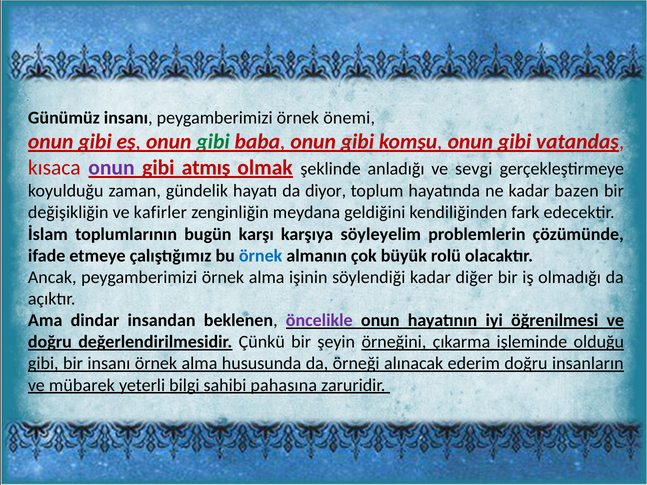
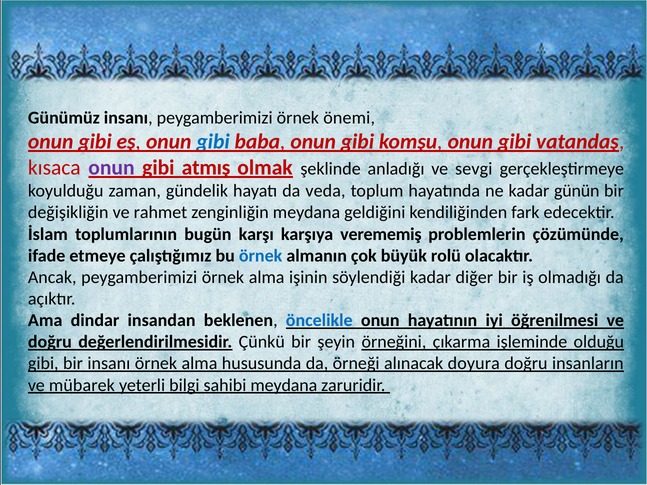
gibi at (213, 142) colour: green -> blue
diyor: diyor -> veda
bazen: bazen -> günün
kafirler: kafirler -> rahmet
söyleyelim: söyleyelim -> verememiş
öncelikle colour: purple -> blue
ederim: ederim -> doyura
sahibi pahasına: pahasına -> meydana
